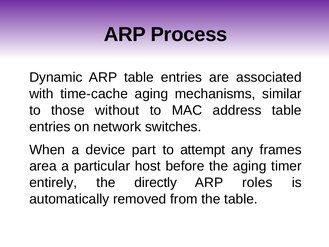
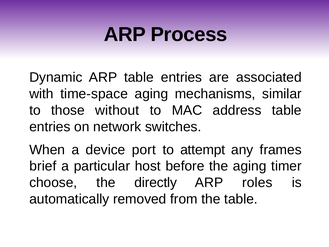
time-cache: time-cache -> time-space
part: part -> port
area: area -> brief
entirely: entirely -> choose
